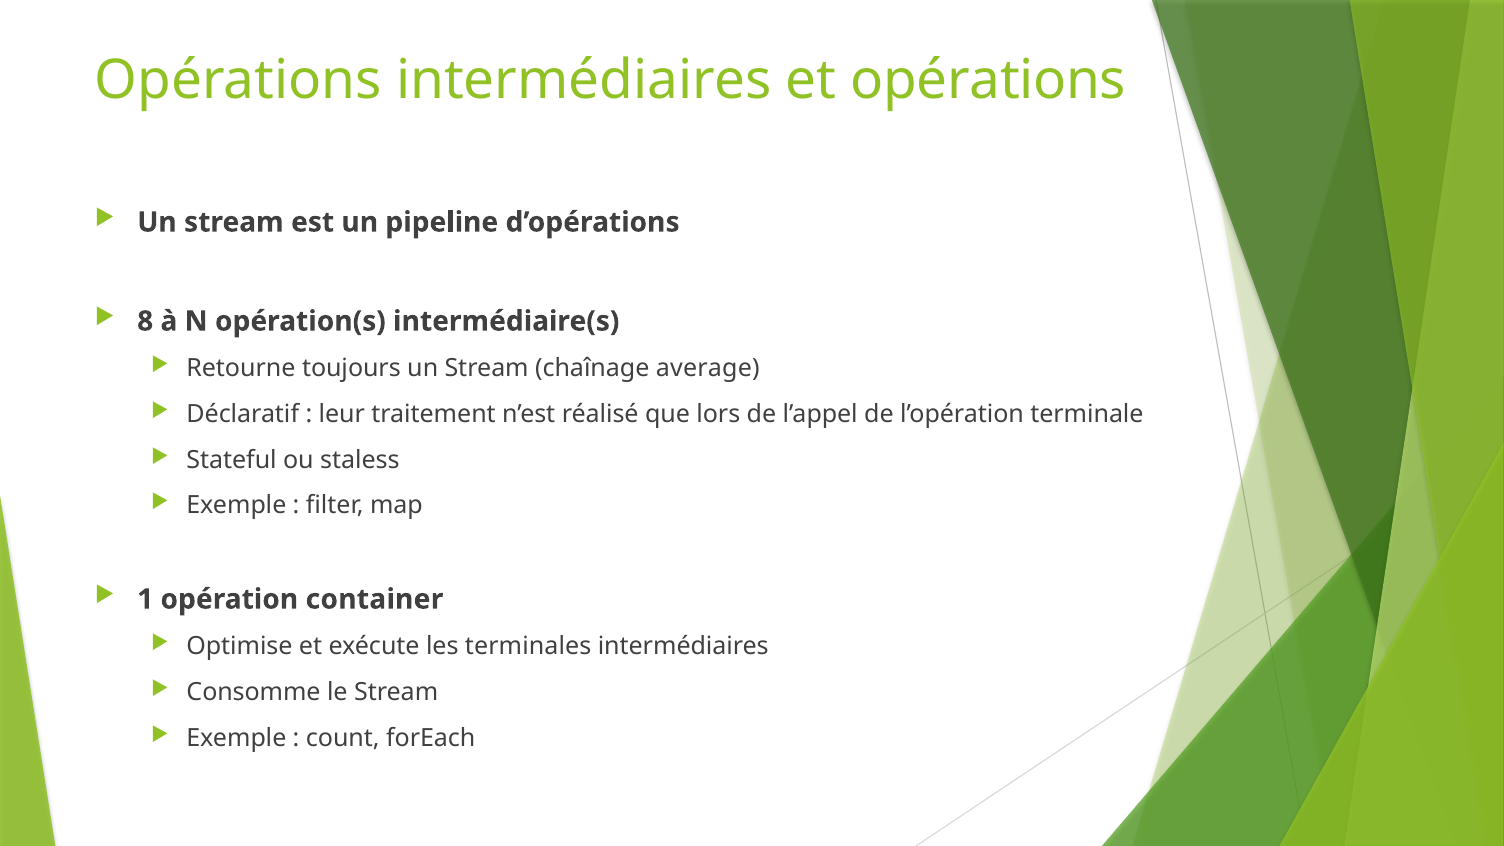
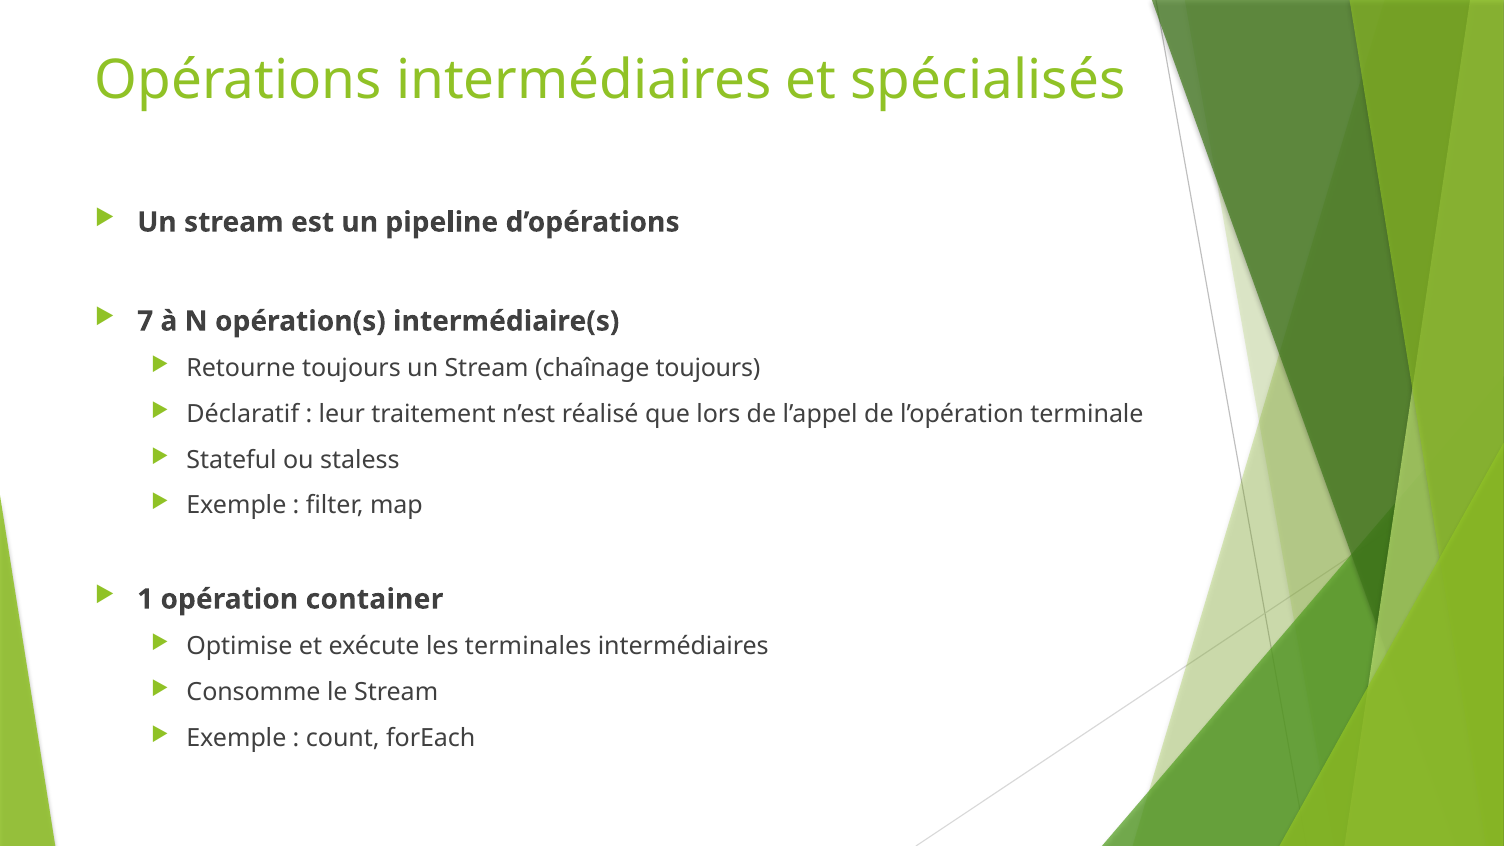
et opérations: opérations -> spécialisés
8: 8 -> 7
chaînage average: average -> toujours
